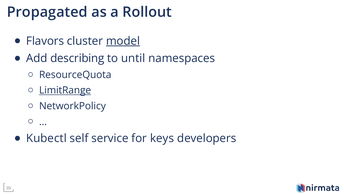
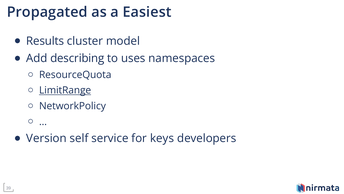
Rollout: Rollout -> Easiest
Flavors: Flavors -> Results
model underline: present -> none
until: until -> uses
Kubectl: Kubectl -> Version
